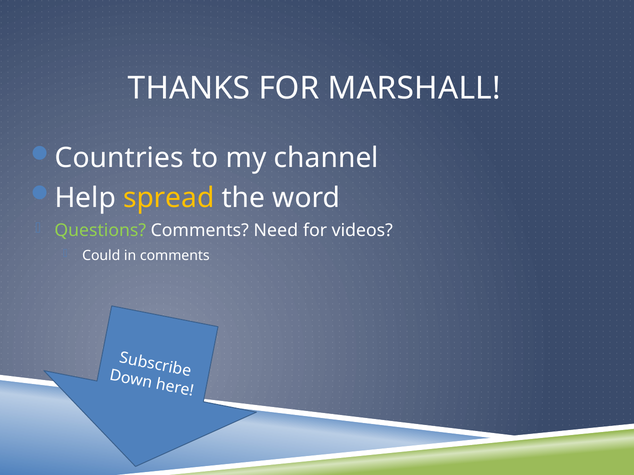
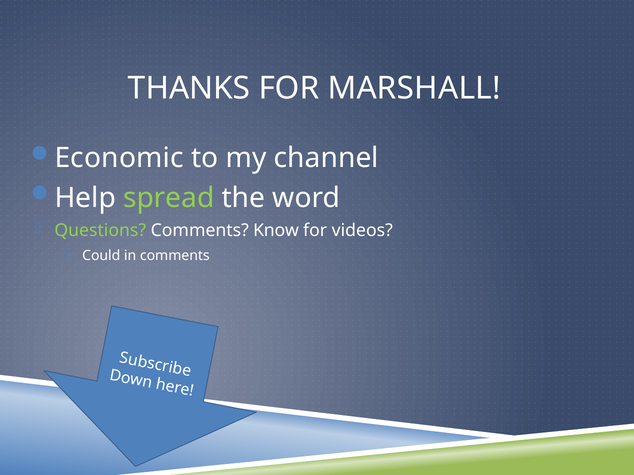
Countries: Countries -> Economic
spread colour: yellow -> light green
Need: Need -> Know
